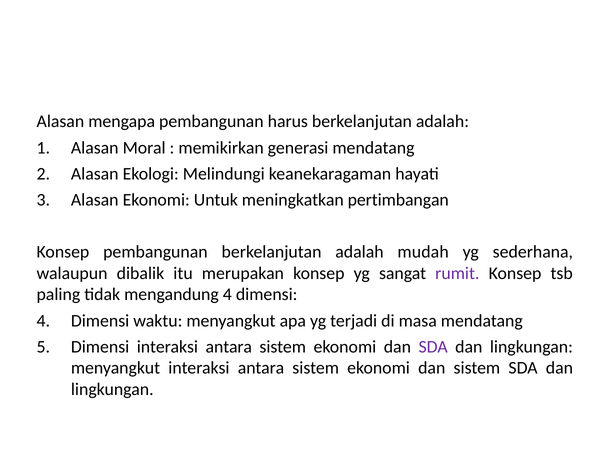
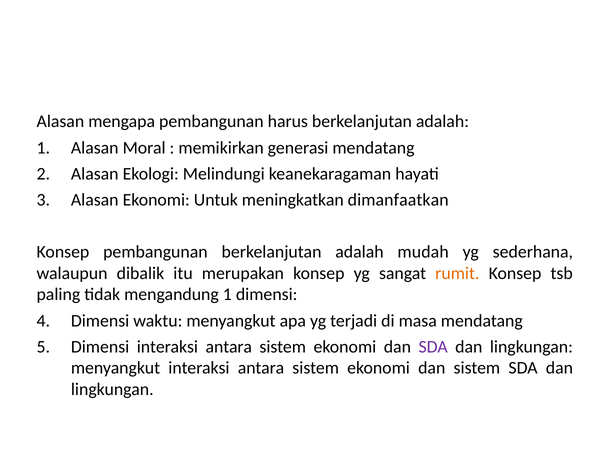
pertimbangan: pertimbangan -> dimanfaatkan
rumit colour: purple -> orange
mengandung 4: 4 -> 1
